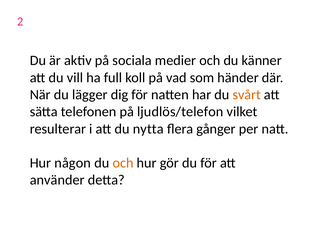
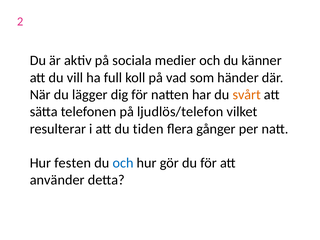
nytta: nytta -> tiden
någon: någon -> festen
och at (123, 163) colour: orange -> blue
